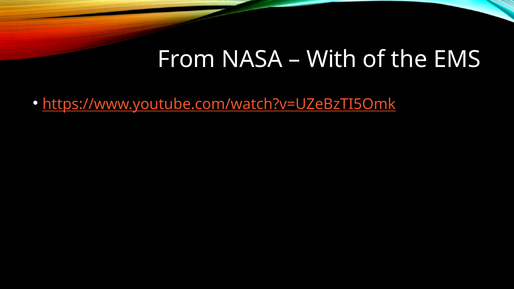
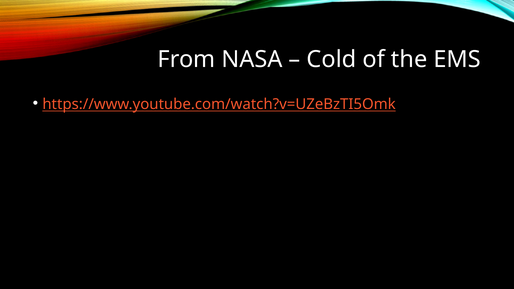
With: With -> Cold
